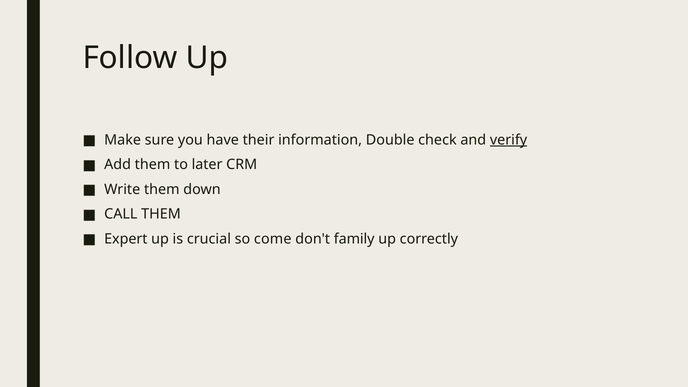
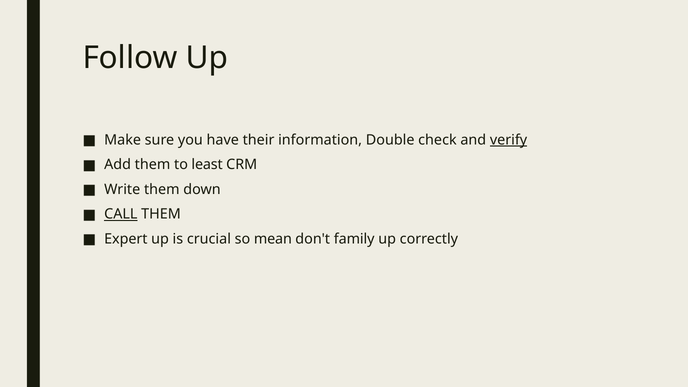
later: later -> least
CALL underline: none -> present
come: come -> mean
